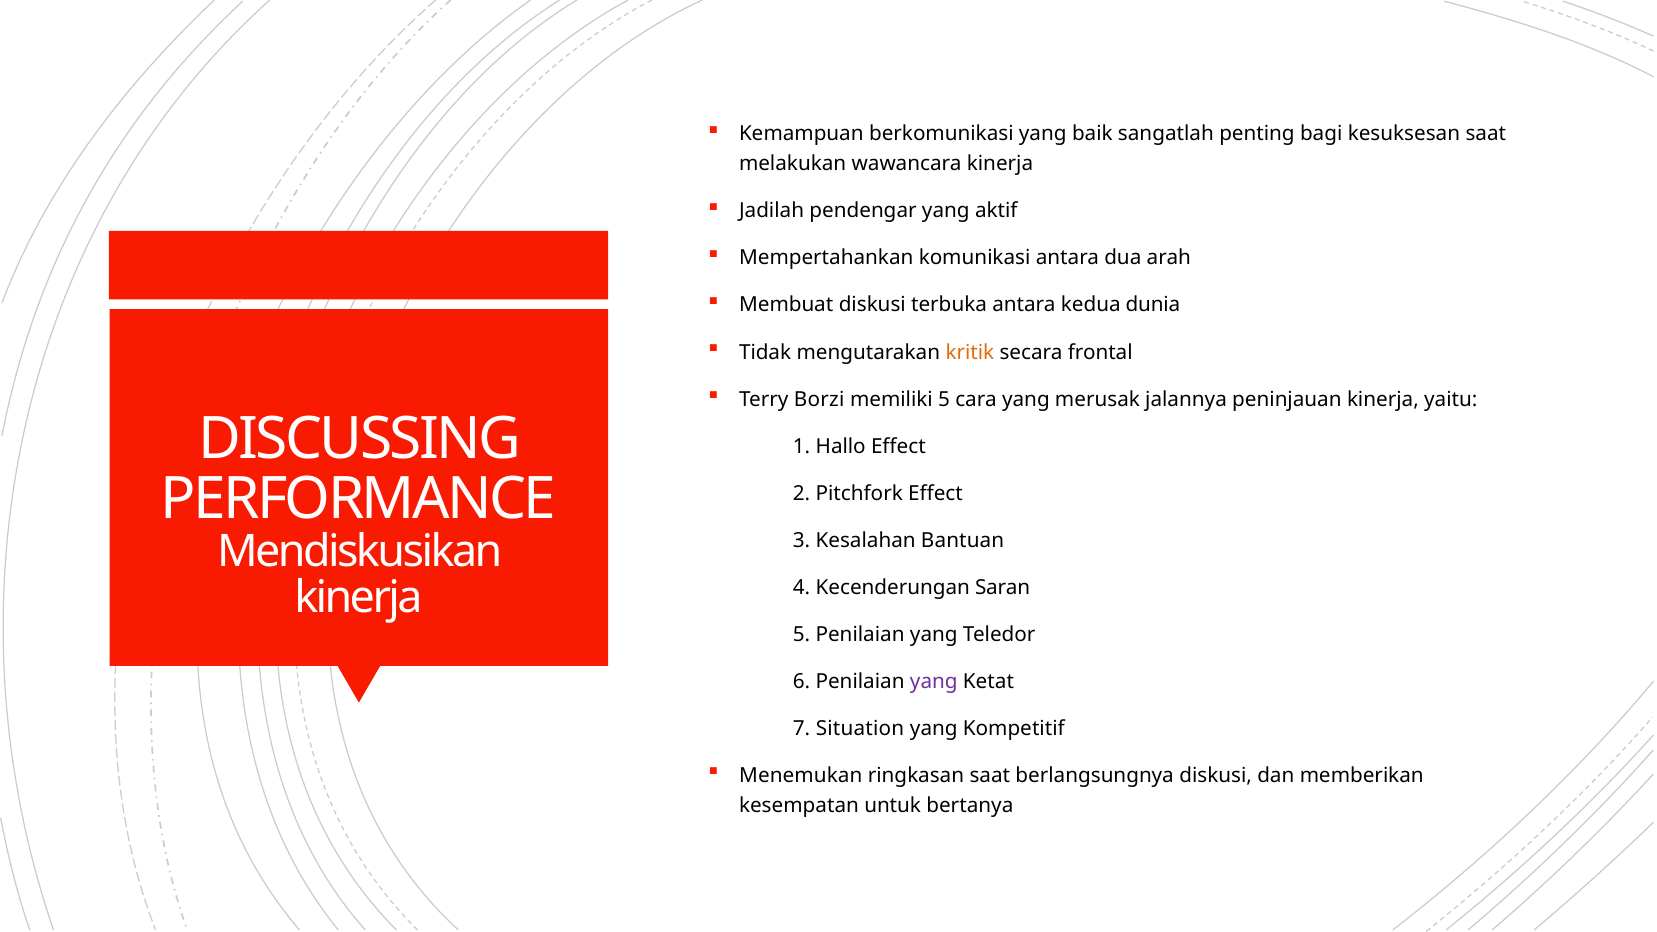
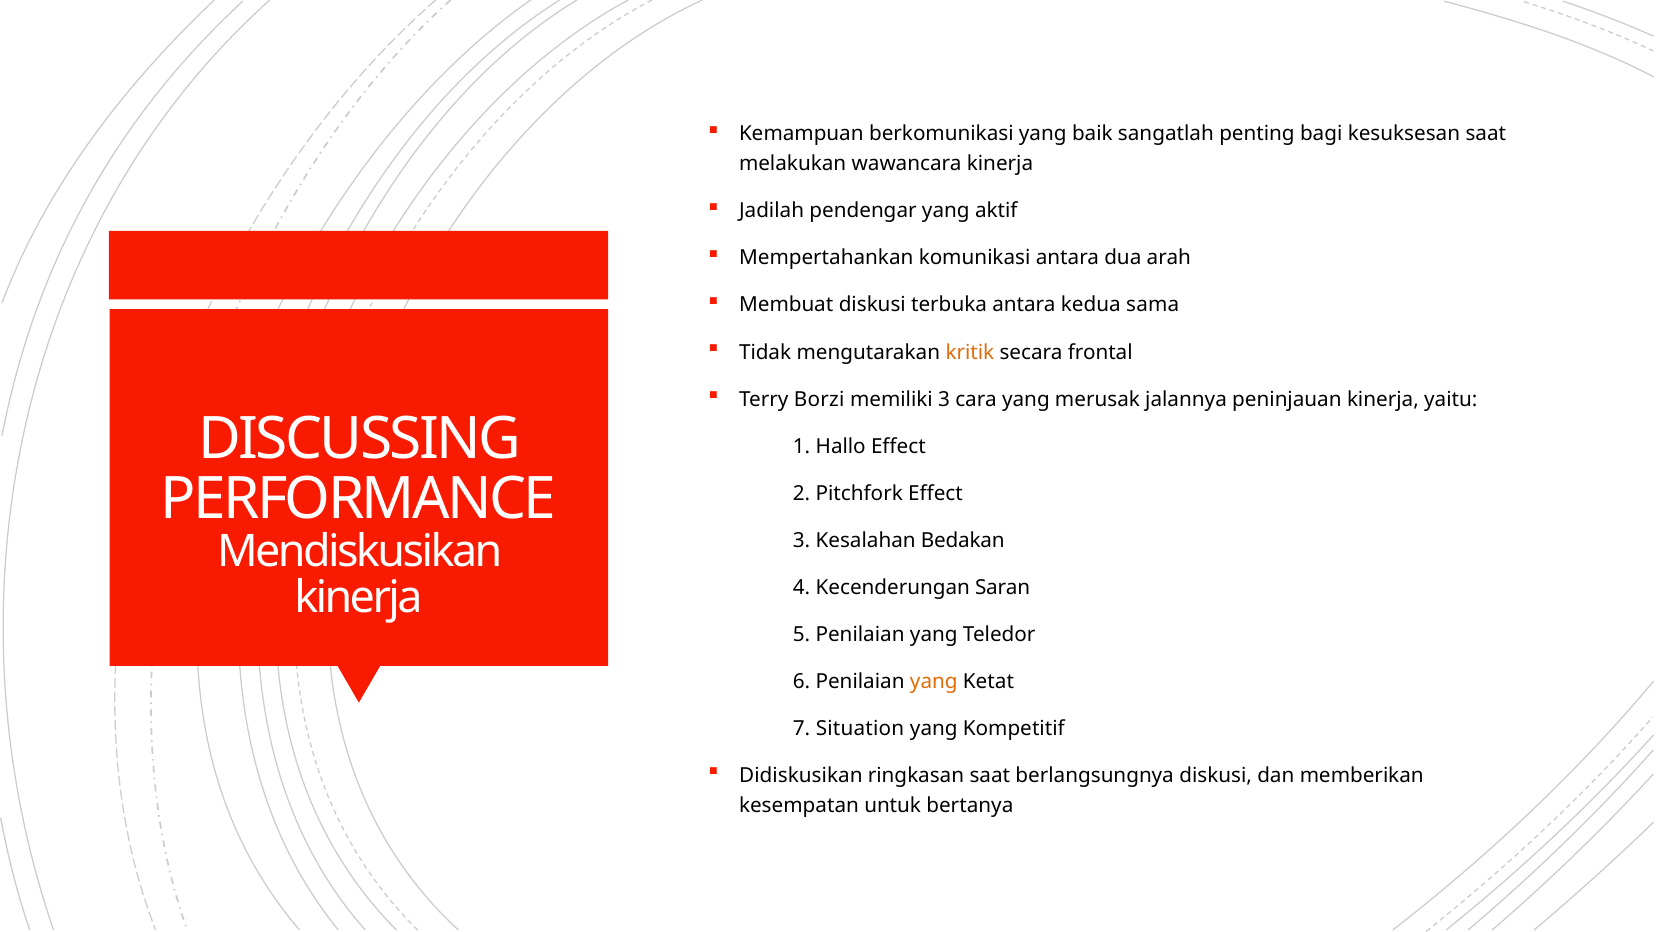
dunia: dunia -> sama
memiliki 5: 5 -> 3
Bantuan: Bantuan -> Bedakan
yang at (934, 682) colour: purple -> orange
Menemukan: Menemukan -> Didiskusikan
